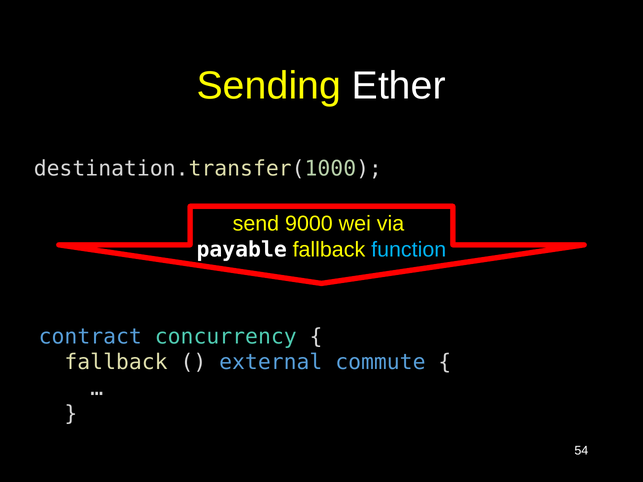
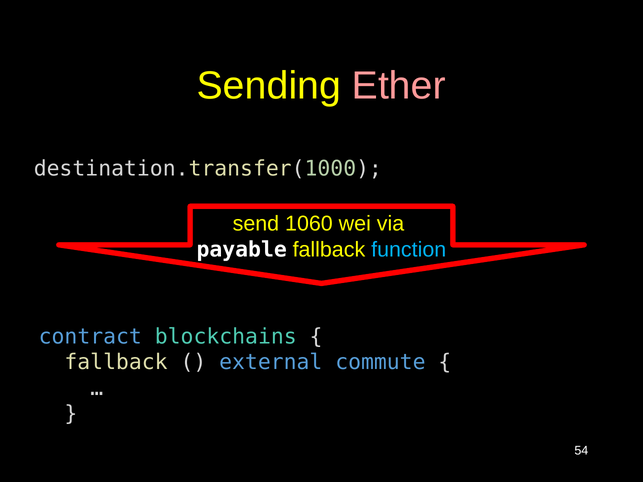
Ether colour: white -> pink
9000: 9000 -> 1060
concurrency: concurrency -> blockchains
